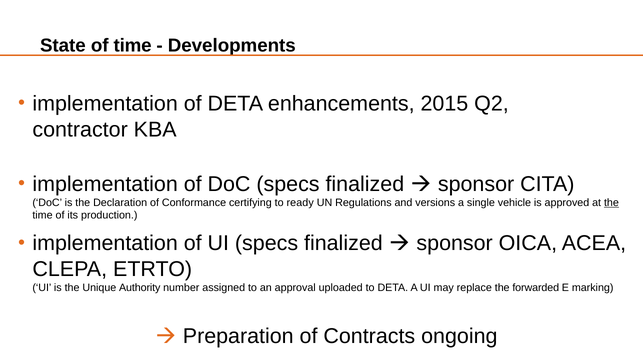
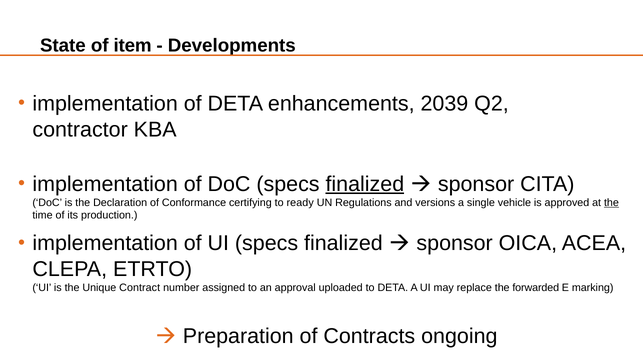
of time: time -> item
2015: 2015 -> 2039
finalized at (365, 184) underline: none -> present
Authority: Authority -> Contract
